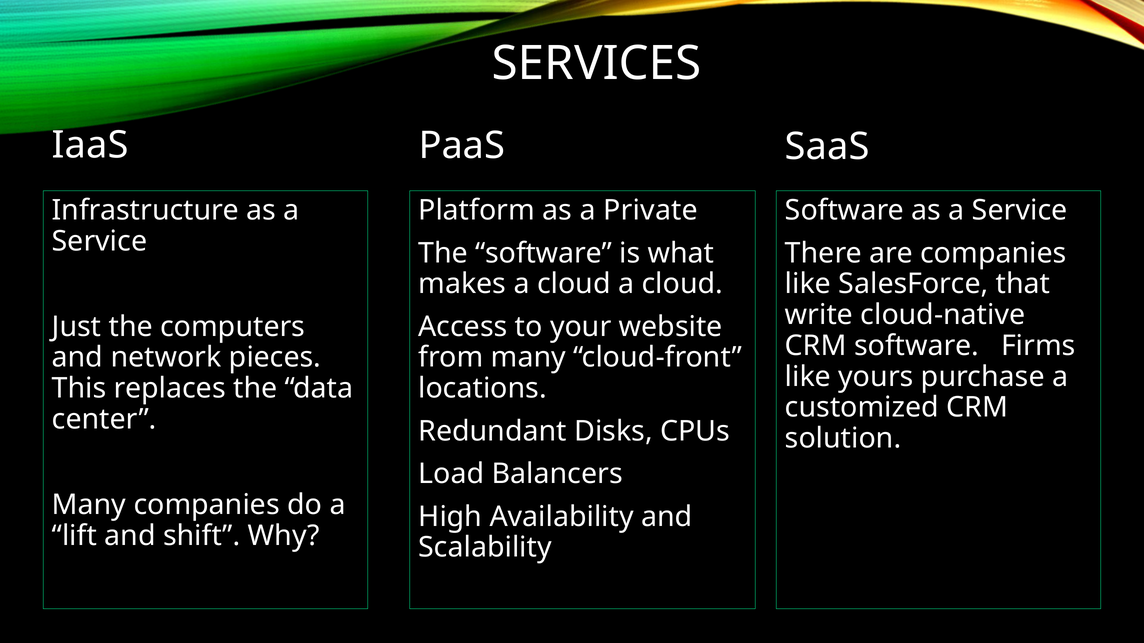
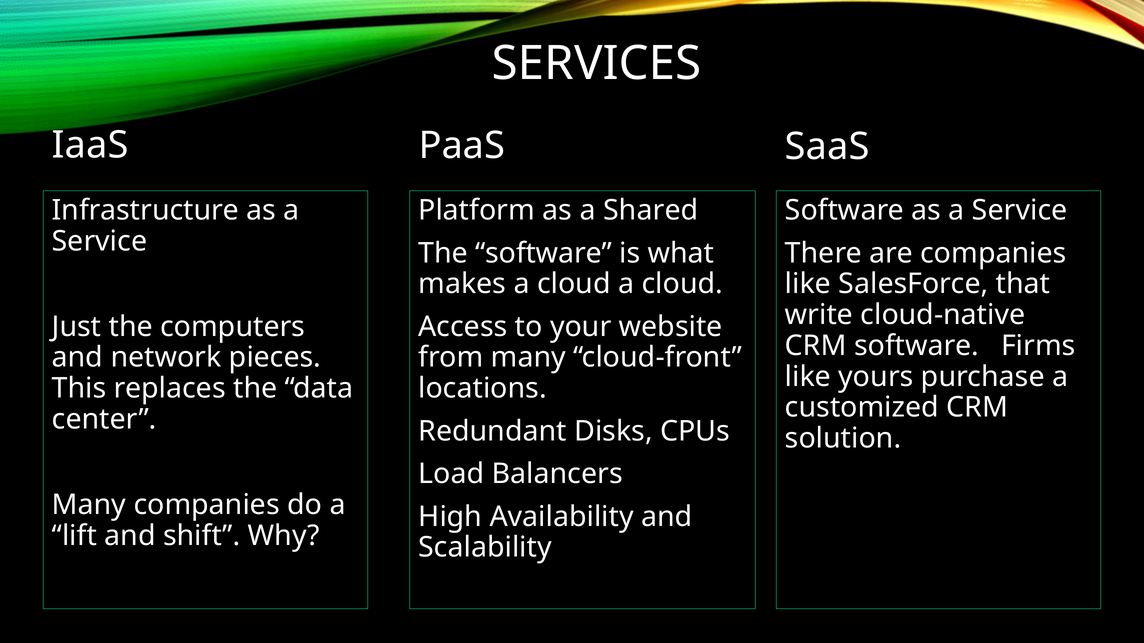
Private: Private -> Shared
